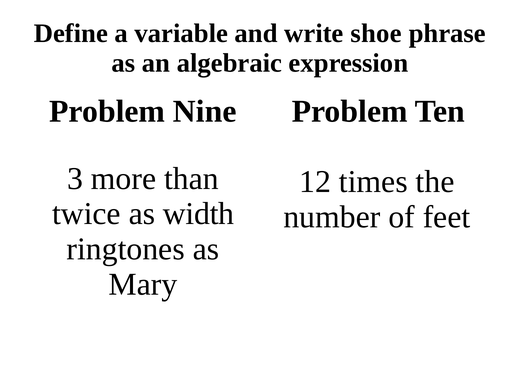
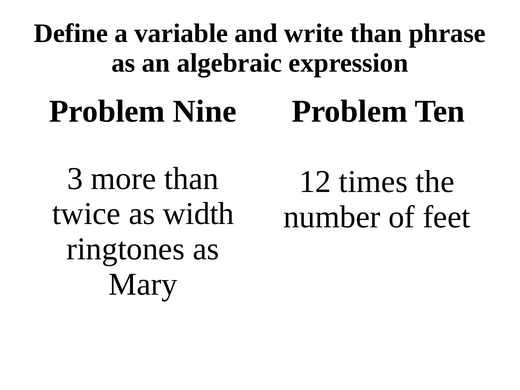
write shoe: shoe -> than
